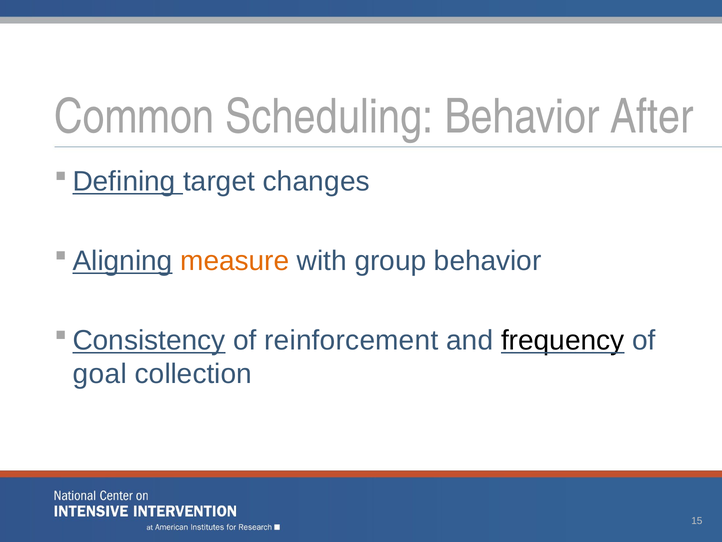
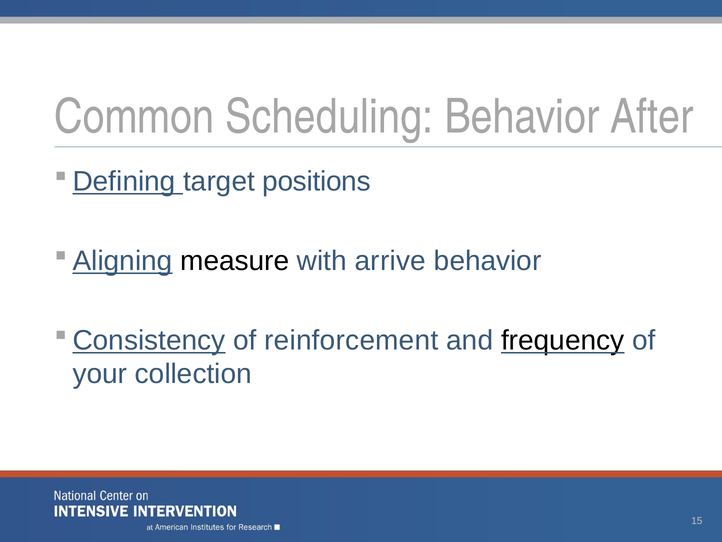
changes: changes -> positions
measure colour: orange -> black
group: group -> arrive
goal: goal -> your
